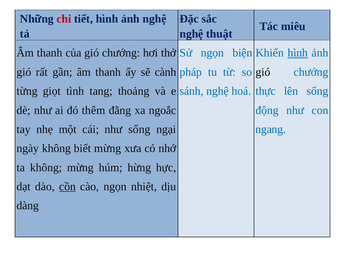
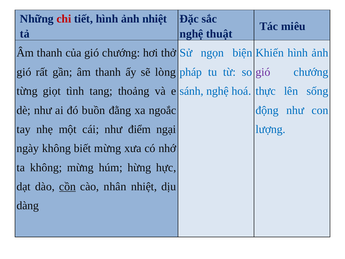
ảnh nghệ: nghệ -> nhiệt
hình at (298, 53) underline: present -> none
cành: cành -> lòng
gió at (263, 72) colour: black -> purple
thêm: thêm -> buồn
như sống: sống -> điểm
ngang: ngang -> lượng
cào ngọn: ngọn -> nhân
